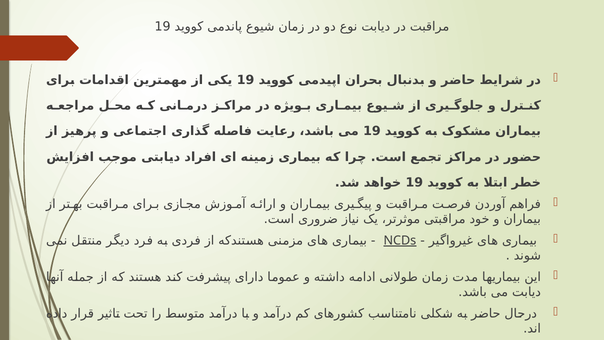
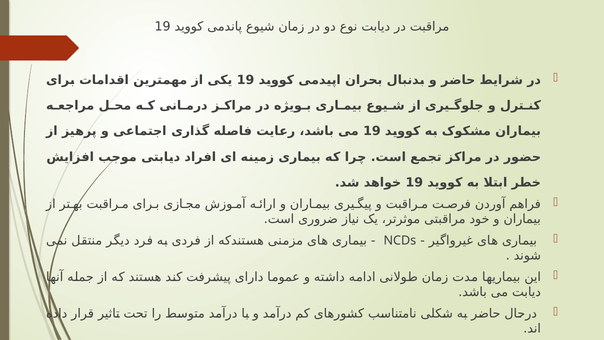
NCDs underline: present -> none
